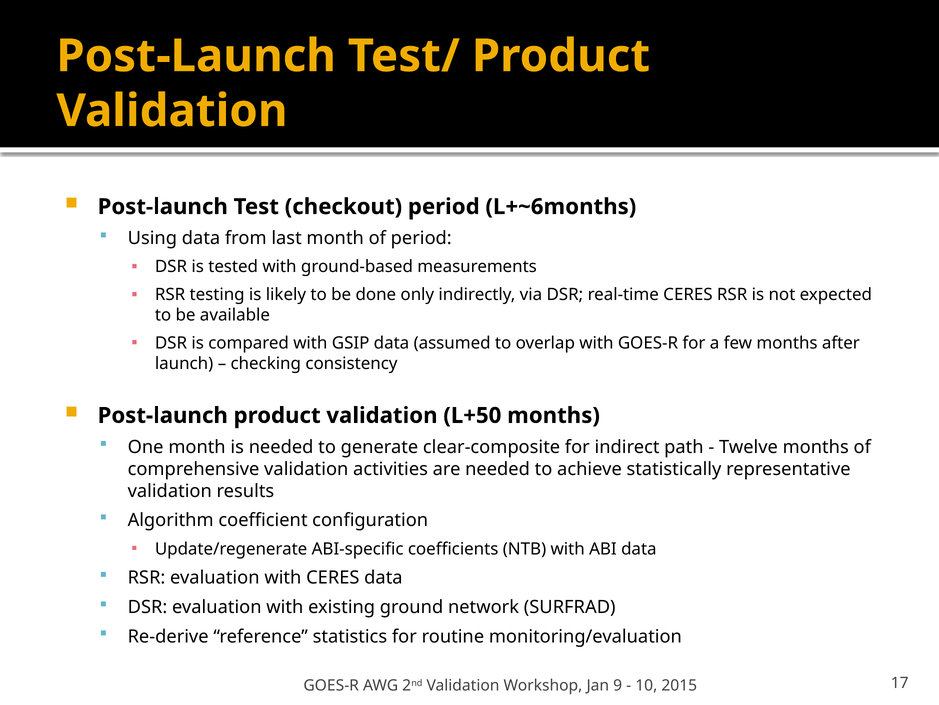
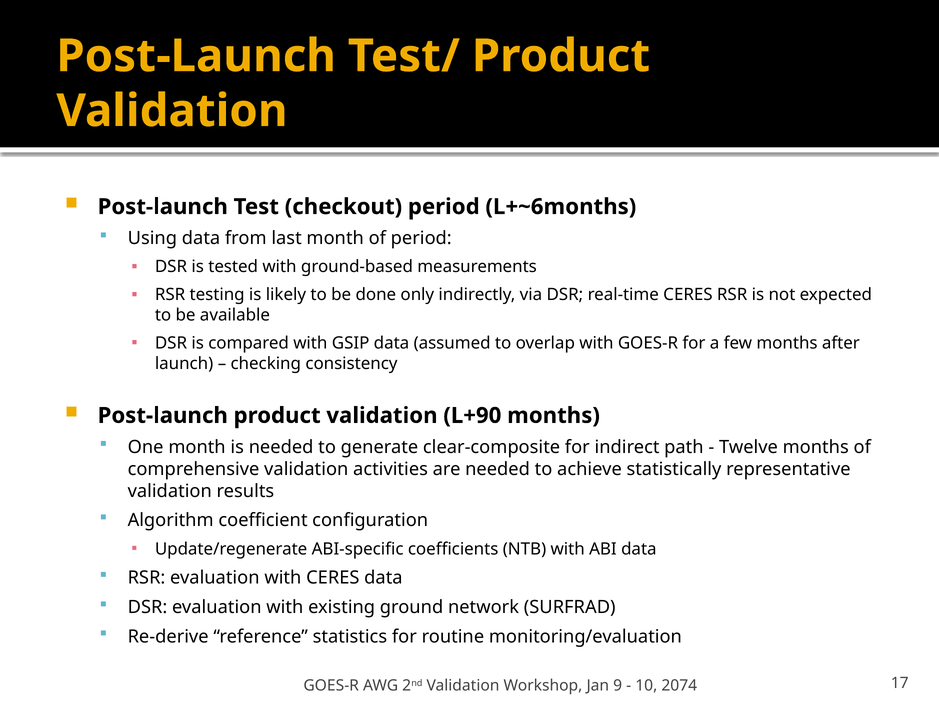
L+50: L+50 -> L+90
2015: 2015 -> 2074
